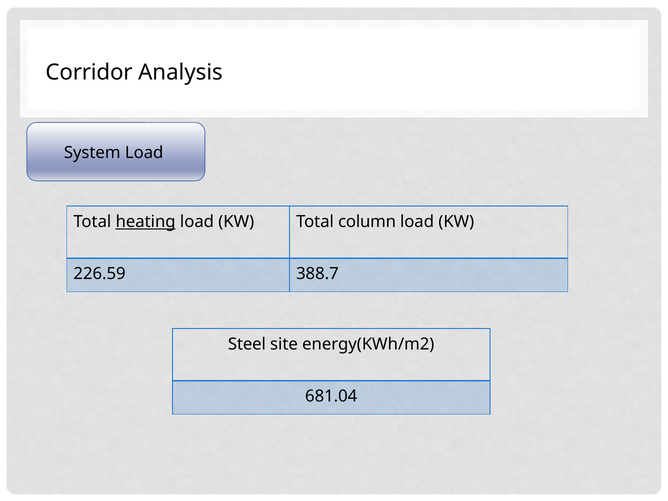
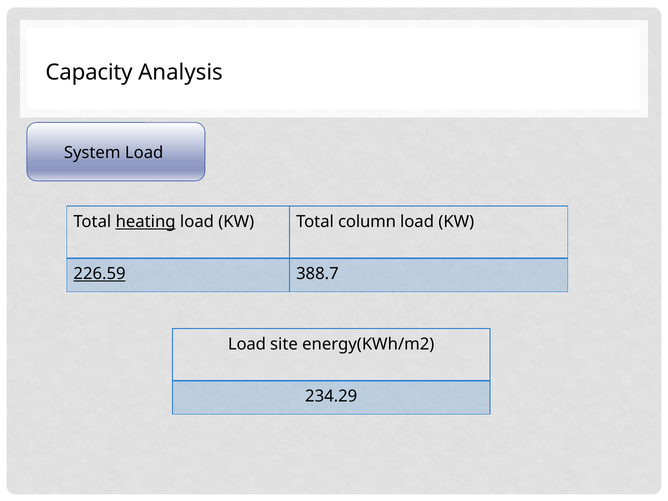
Corridor: Corridor -> Capacity
226.59 underline: none -> present
Steel at (247, 344): Steel -> Load
681.04: 681.04 -> 234.29
